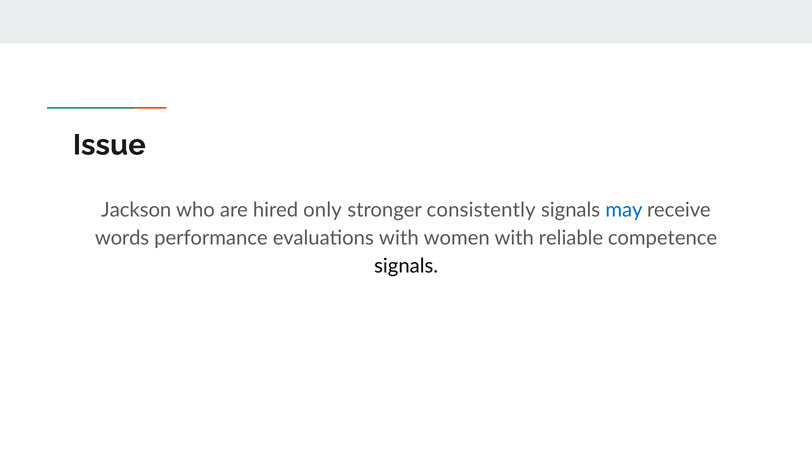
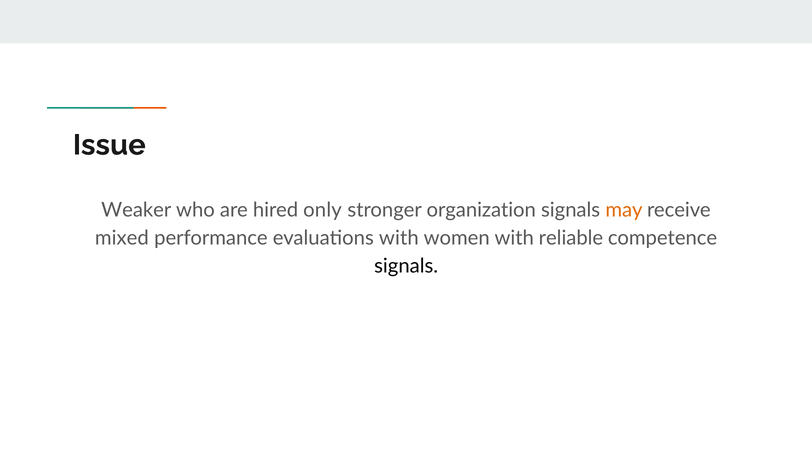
Jackson: Jackson -> Weaker
consistently: consistently -> organization
may colour: blue -> orange
words: words -> mixed
